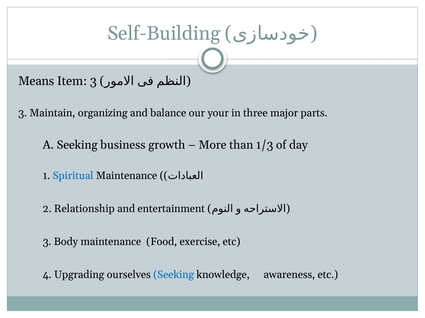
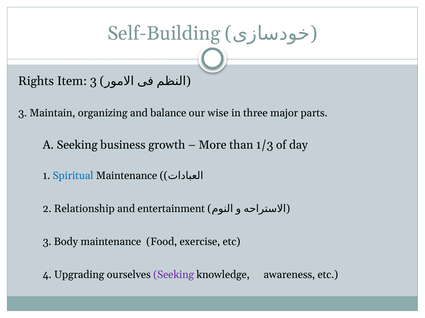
Means: Means -> Rights
your: your -> wise
Seeking at (174, 275) colour: blue -> purple
